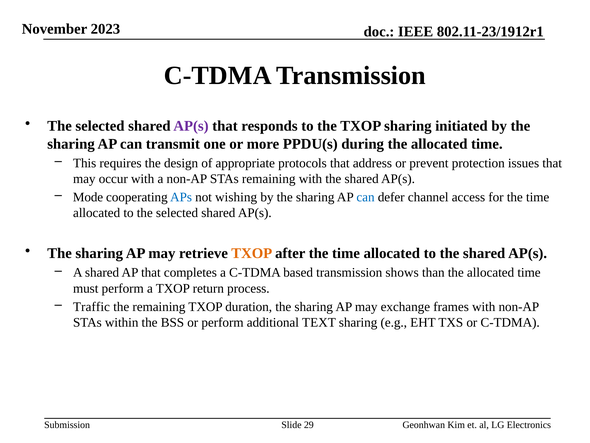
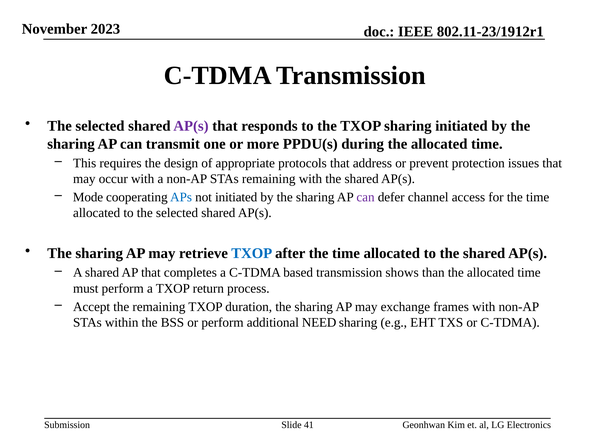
not wishing: wishing -> initiated
can at (366, 197) colour: blue -> purple
TXOP at (252, 253) colour: orange -> blue
Traffic: Traffic -> Accept
TEXT: TEXT -> NEED
29: 29 -> 41
